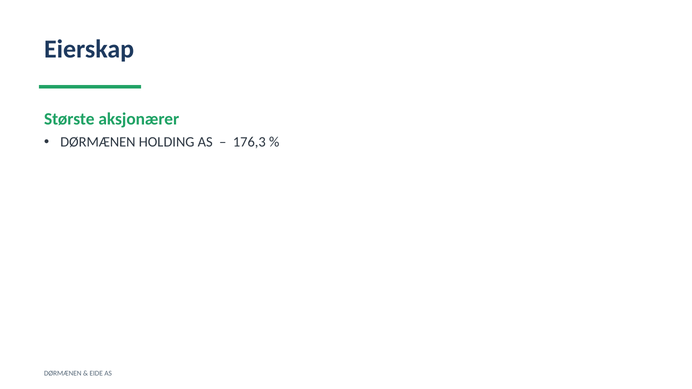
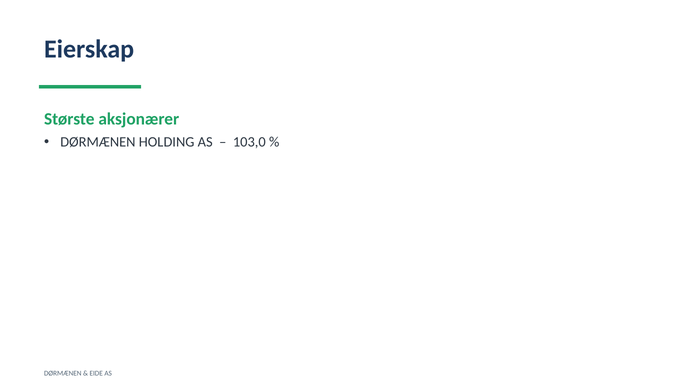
176,3: 176,3 -> 103,0
